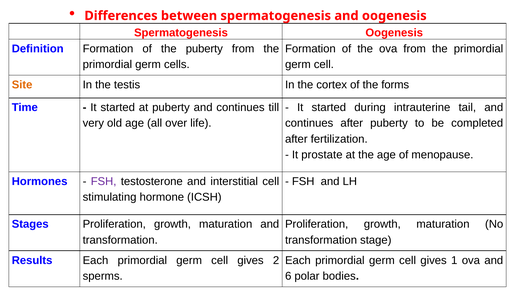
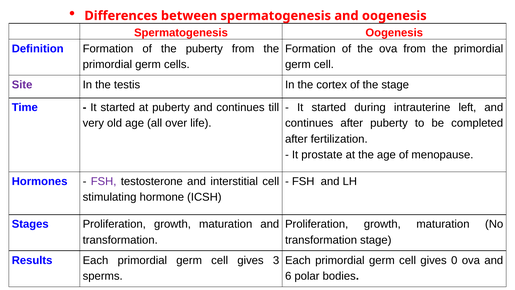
Site colour: orange -> purple
the forms: forms -> stage
tail: tail -> left
2: 2 -> 3
1: 1 -> 0
